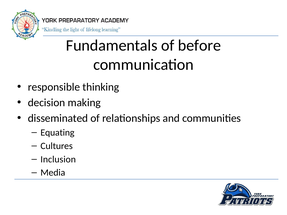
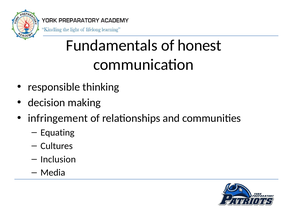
before: before -> honest
disseminated: disseminated -> infringement
